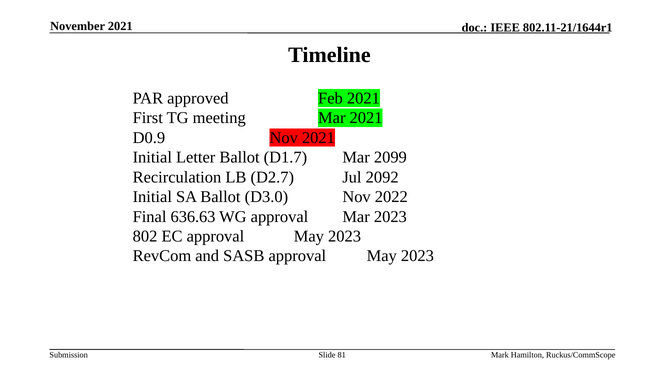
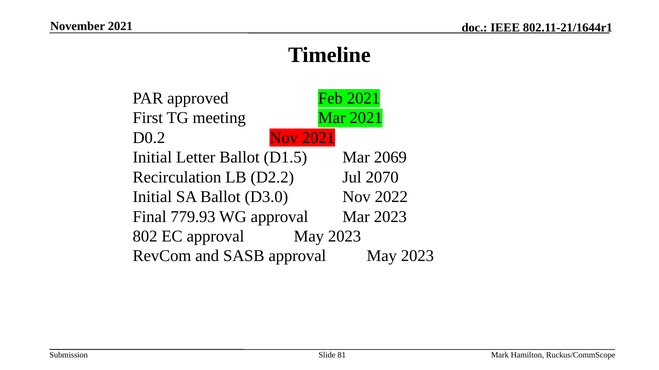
D0.9: D0.9 -> D0.2
D1.7: D1.7 -> D1.5
2099: 2099 -> 2069
D2.7: D2.7 -> D2.2
2092: 2092 -> 2070
636.63: 636.63 -> 779.93
